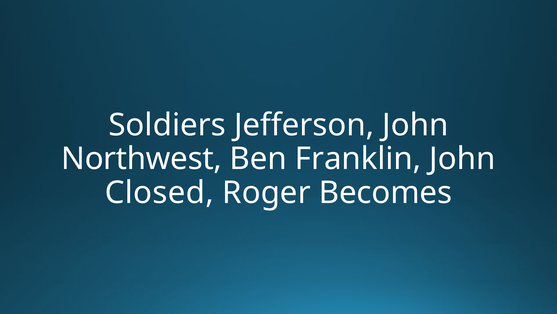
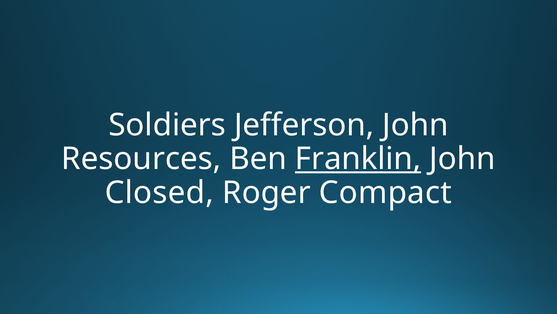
Northwest: Northwest -> Resources
Franklin underline: none -> present
Becomes: Becomes -> Compact
